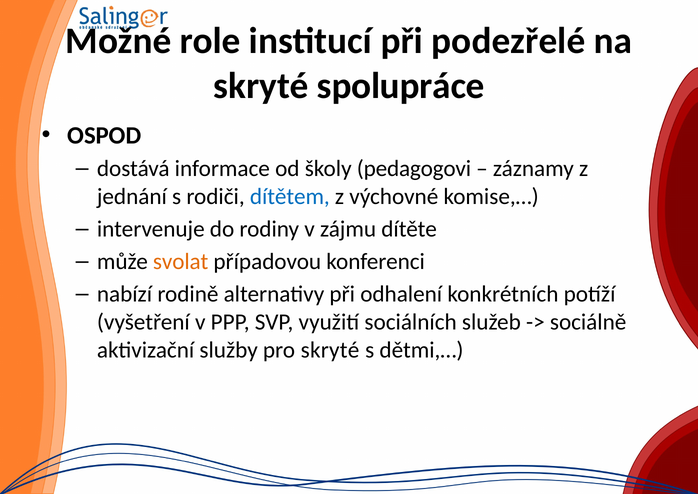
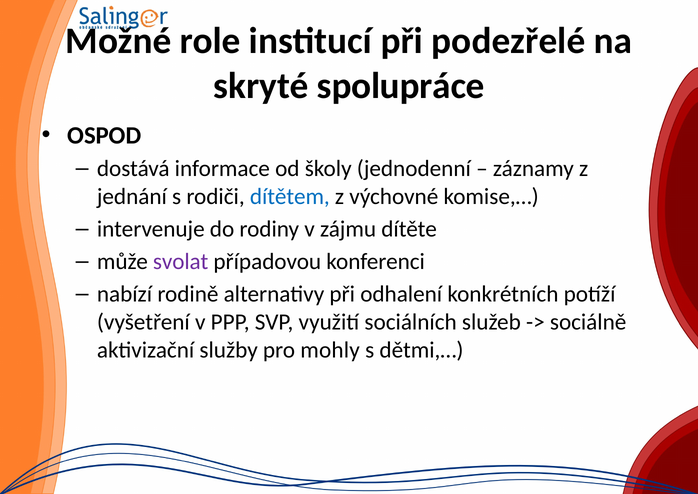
pedagogovi: pedagogovi -> jednodenní
svolat colour: orange -> purple
pro skryté: skryté -> mohly
